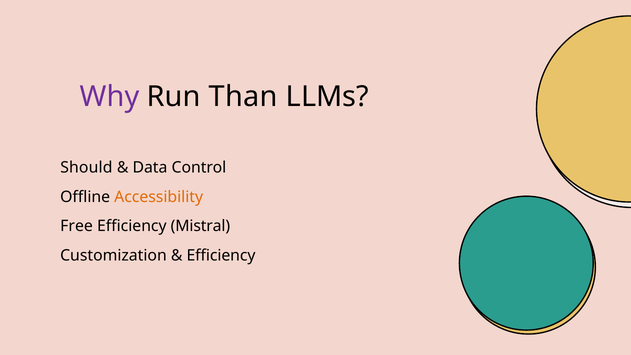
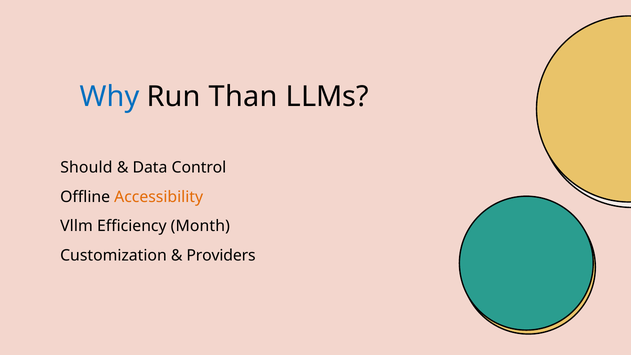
Why colour: purple -> blue
Free: Free -> Vllm
Mistral: Mistral -> Month
Efficiency at (221, 255): Efficiency -> Providers
